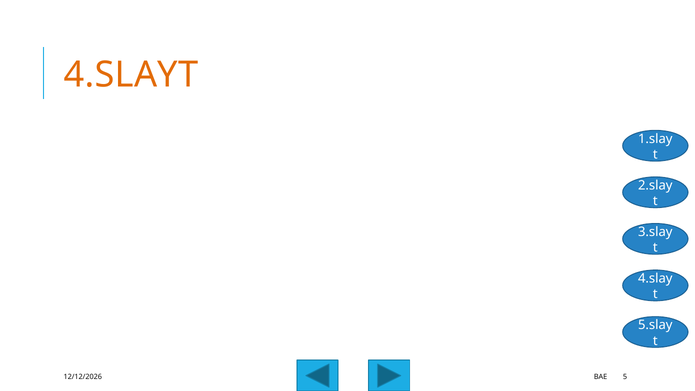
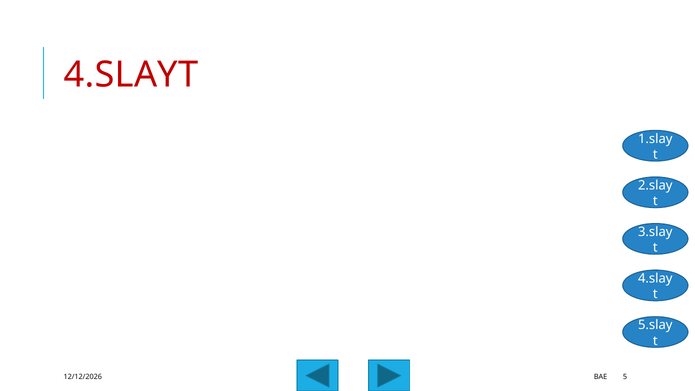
4.SLAYT colour: orange -> red
